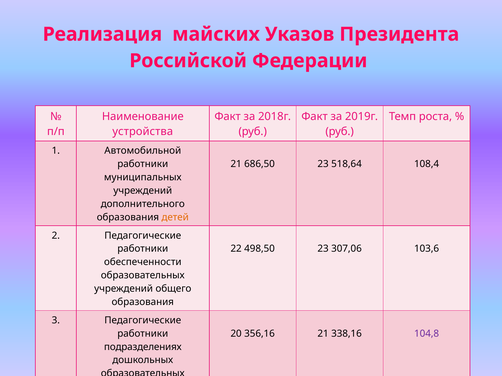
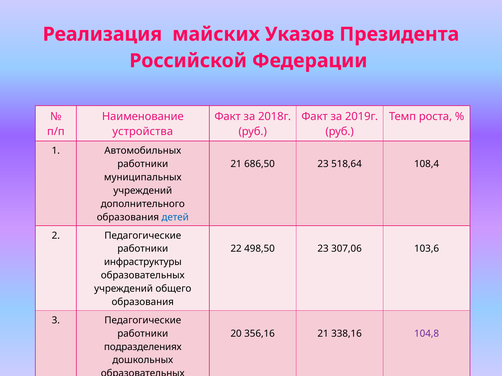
Автомобильной: Автомобильной -> Автомобильных
детей colour: orange -> blue
обеспеченности: обеспеченности -> инфраструктуры
